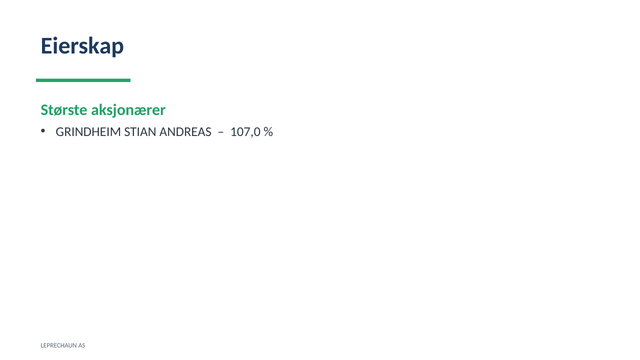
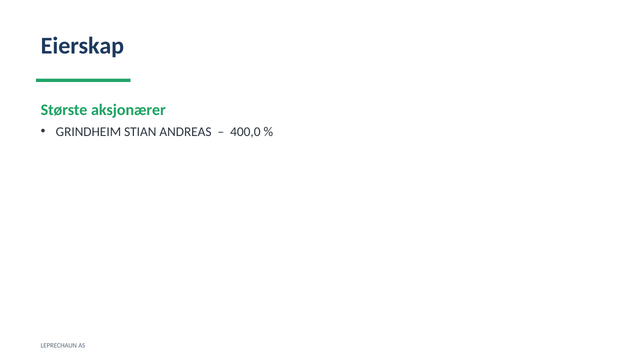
107,0: 107,0 -> 400,0
